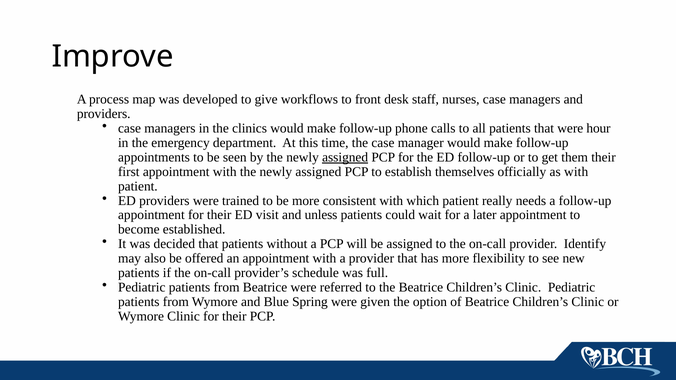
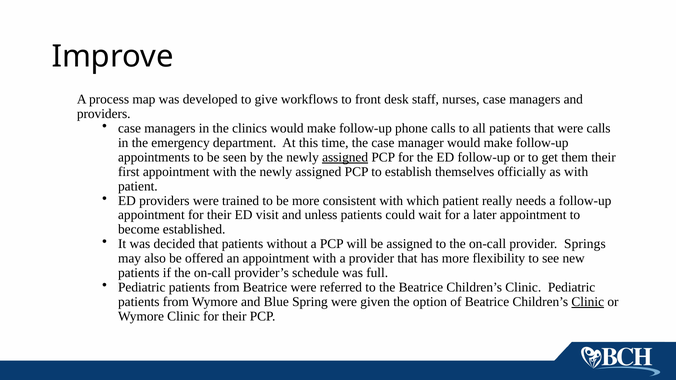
were hour: hour -> calls
Identify: Identify -> Springs
Clinic at (588, 302) underline: none -> present
